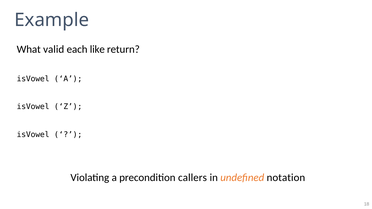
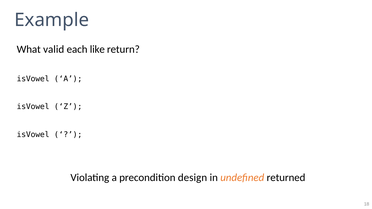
callers: callers -> design
notation: notation -> returned
